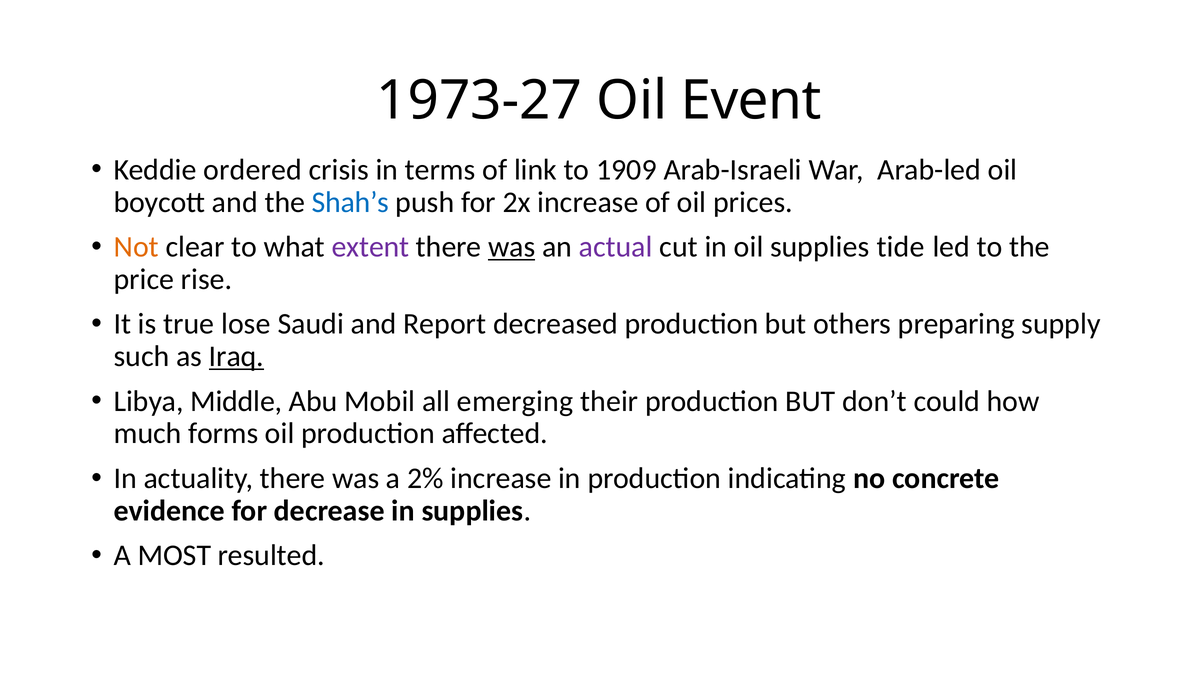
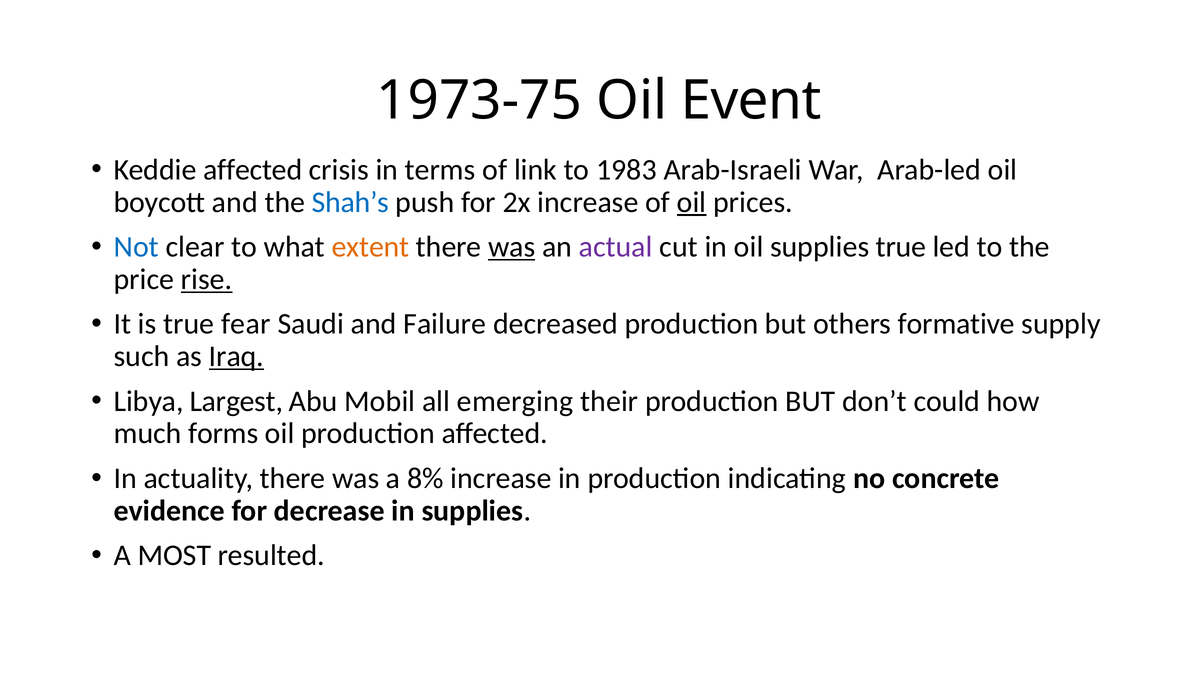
1973-27: 1973-27 -> 1973-75
Keddie ordered: ordered -> affected
1909: 1909 -> 1983
oil at (692, 202) underline: none -> present
Not colour: orange -> blue
extent colour: purple -> orange
supplies tide: tide -> true
rise underline: none -> present
lose: lose -> fear
Report: Report -> Failure
preparing: preparing -> formative
Middle: Middle -> Largest
2%: 2% -> 8%
